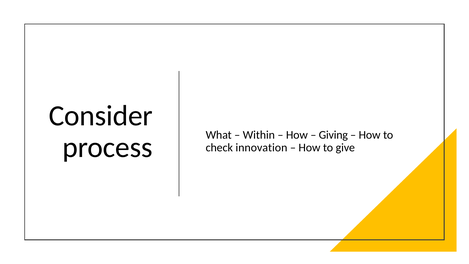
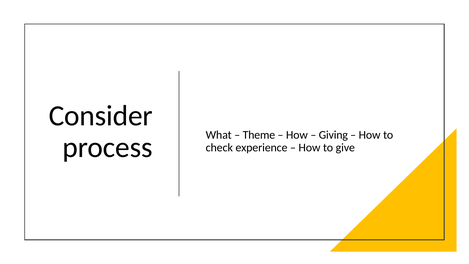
Within: Within -> Theme
innovation: innovation -> experience
